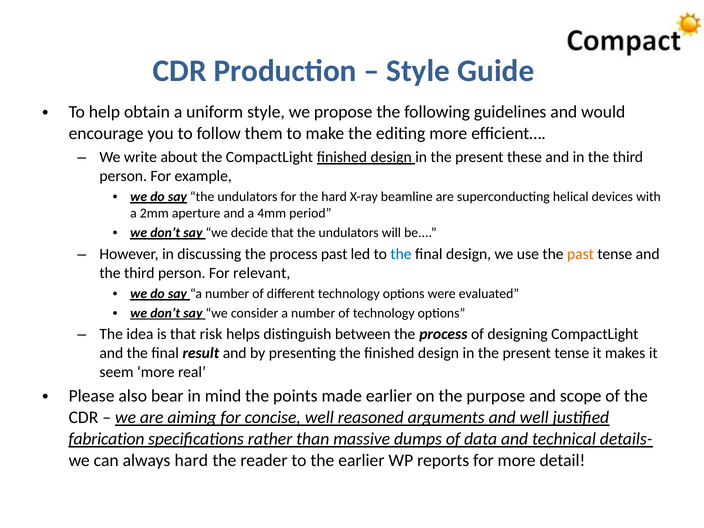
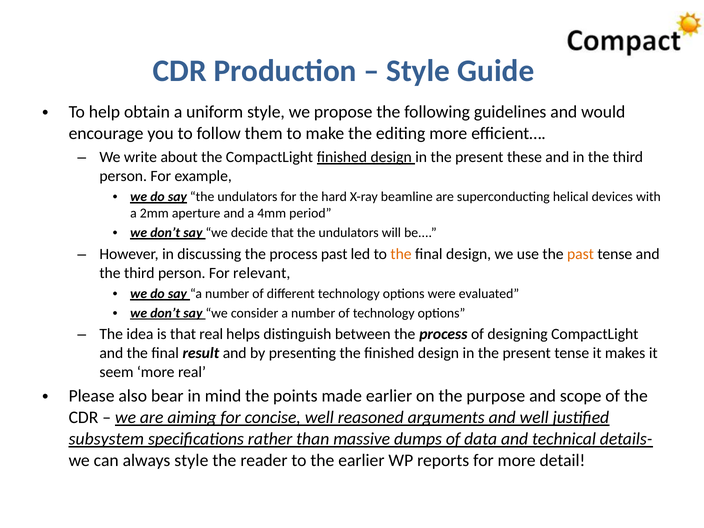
the at (401, 254) colour: blue -> orange
that risk: risk -> real
fabrication: fabrication -> subsystem
always hard: hard -> style
